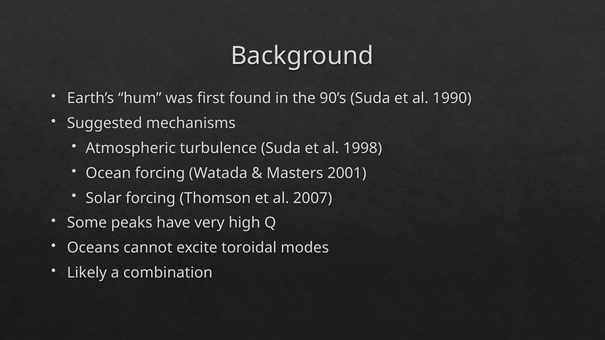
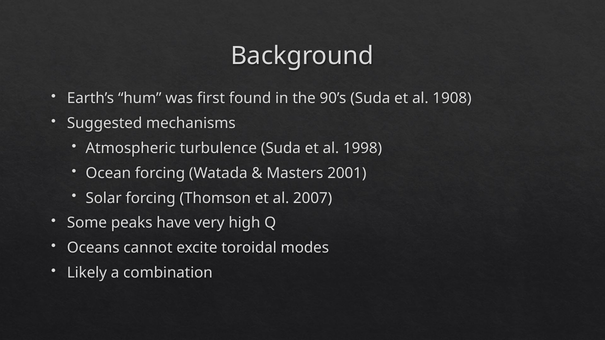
1990: 1990 -> 1908
